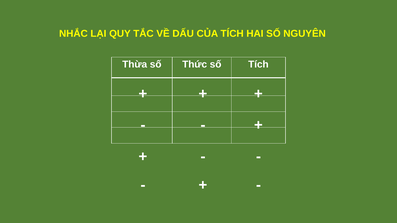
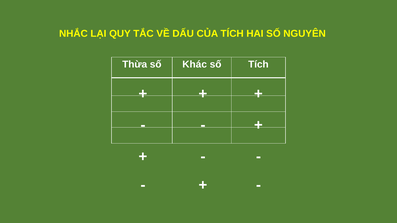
Thức: Thức -> Khác
